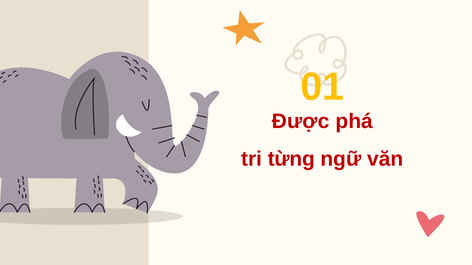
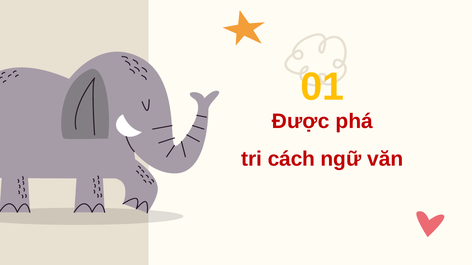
từng: từng -> cách
